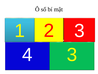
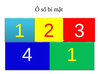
4 3: 3 -> 1
